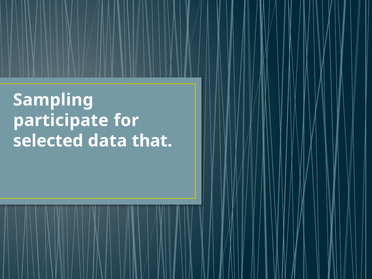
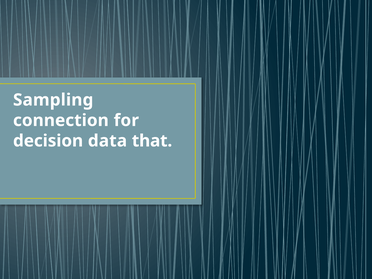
participate: participate -> connection
selected: selected -> decision
